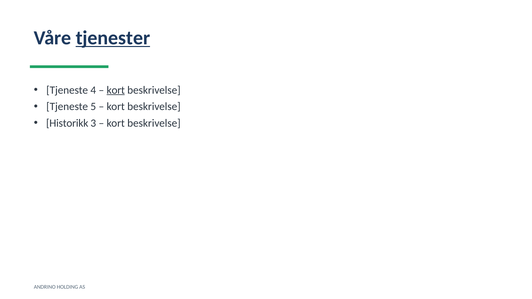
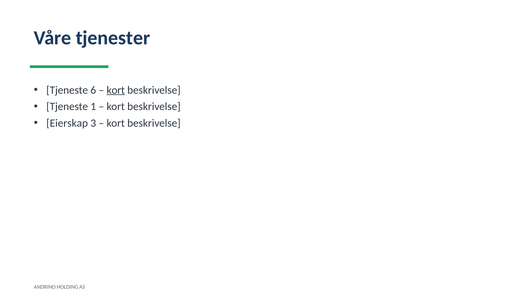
tjenester underline: present -> none
4: 4 -> 6
5: 5 -> 1
Historikk: Historikk -> Eierskap
